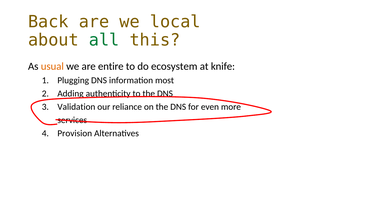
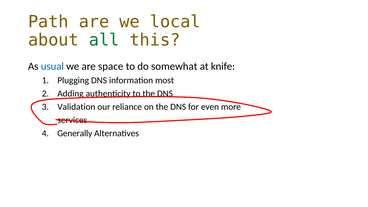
Back: Back -> Path
usual colour: orange -> blue
entire: entire -> space
ecosystem: ecosystem -> somewhat
Provision: Provision -> Generally
